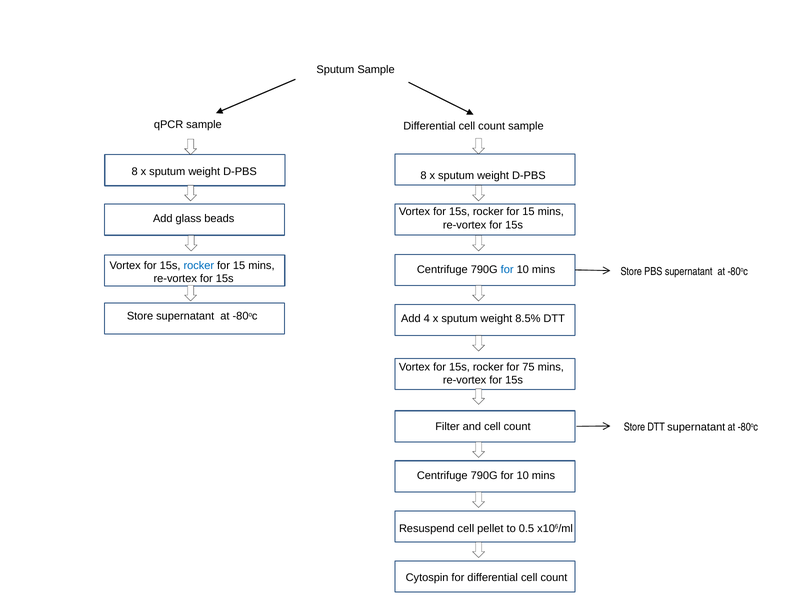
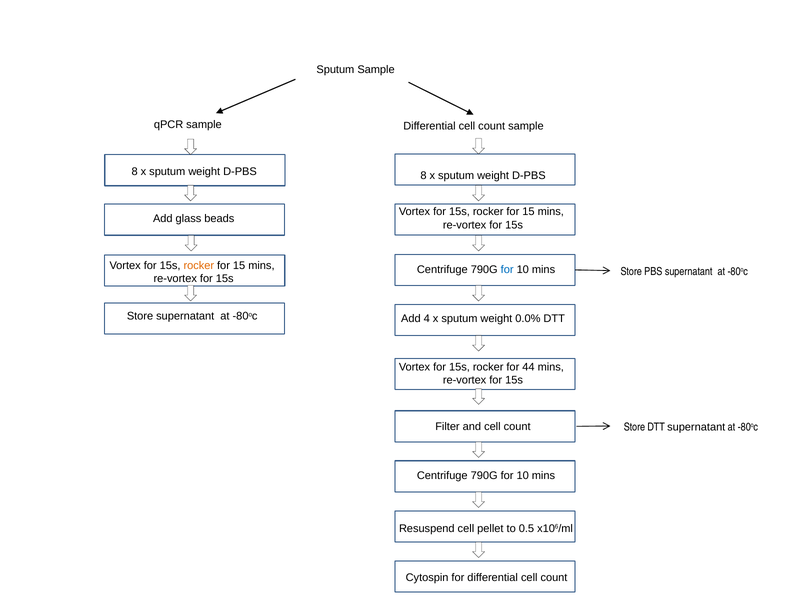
rocker at (199, 266) colour: blue -> orange
8.5%: 8.5% -> 0.0%
75: 75 -> 44
